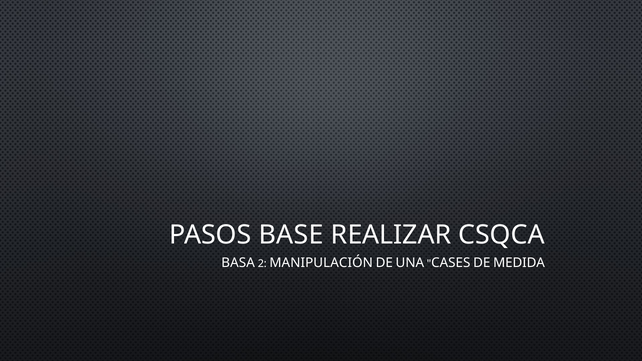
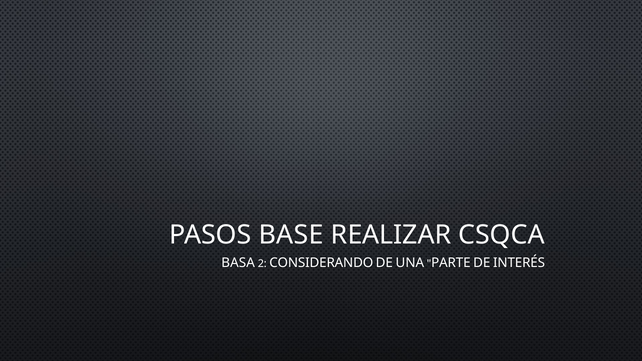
MANIPULACIÓN: MANIPULACIÓN -> CONSIDERANDO
CASES: CASES -> PARTE
MEDIDA: MEDIDA -> INTERÉS
